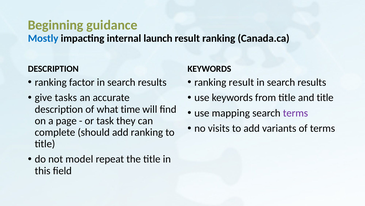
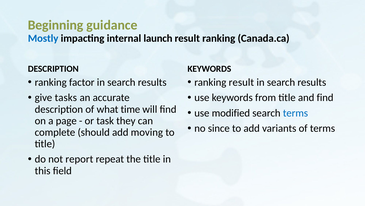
and title: title -> find
mapping: mapping -> modified
terms at (295, 113) colour: purple -> blue
visits: visits -> since
add ranking: ranking -> moving
model: model -> report
